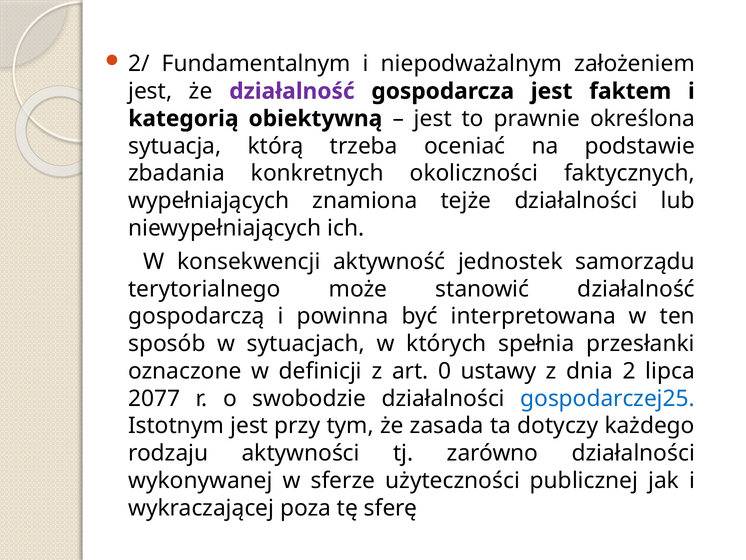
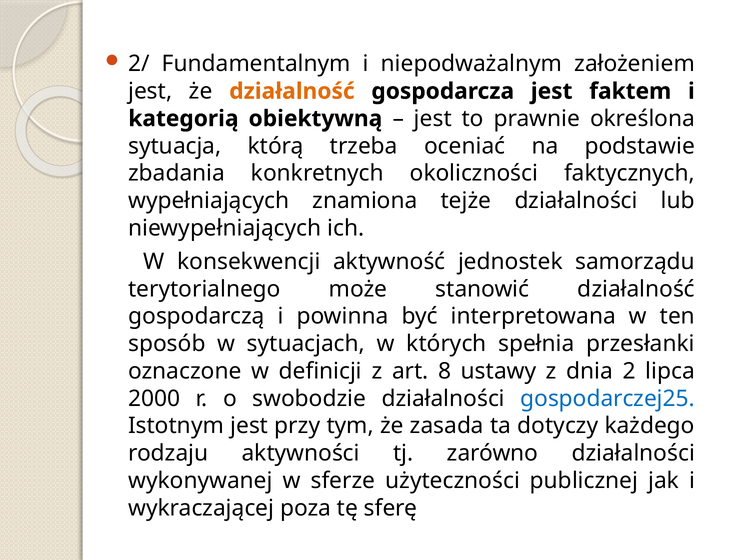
działalność at (292, 91) colour: purple -> orange
0: 0 -> 8
2077: 2077 -> 2000
